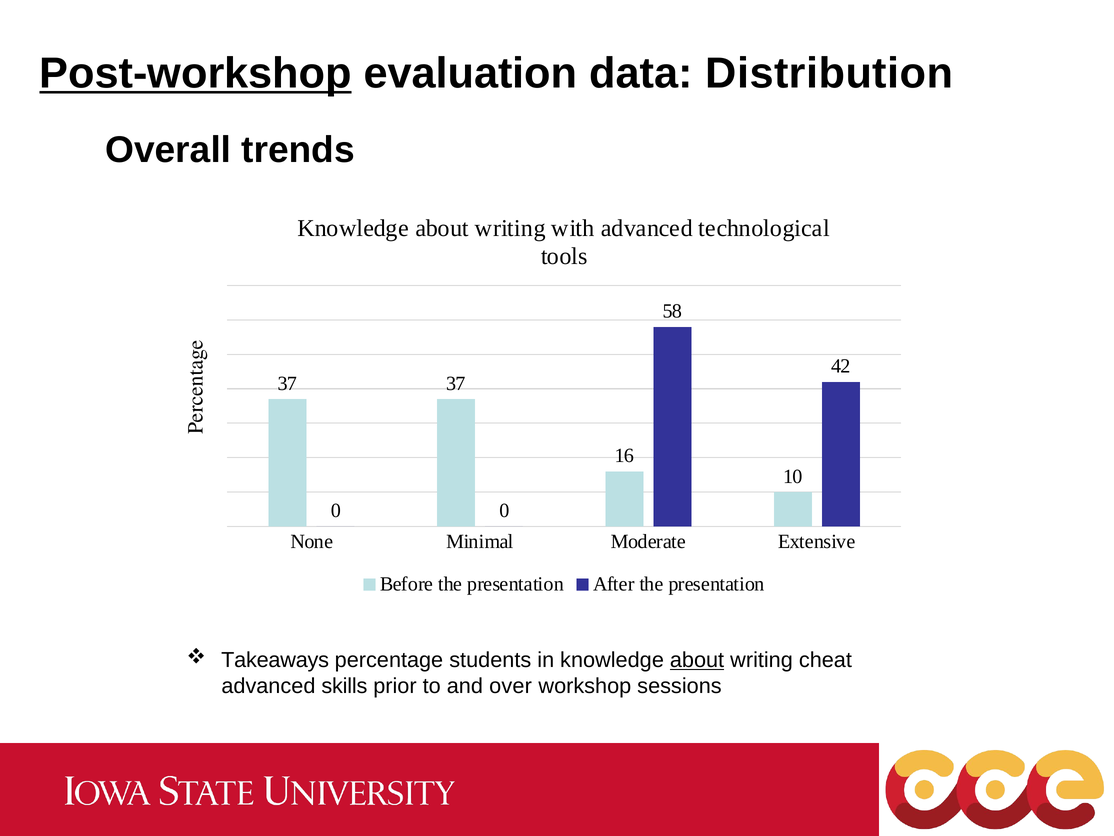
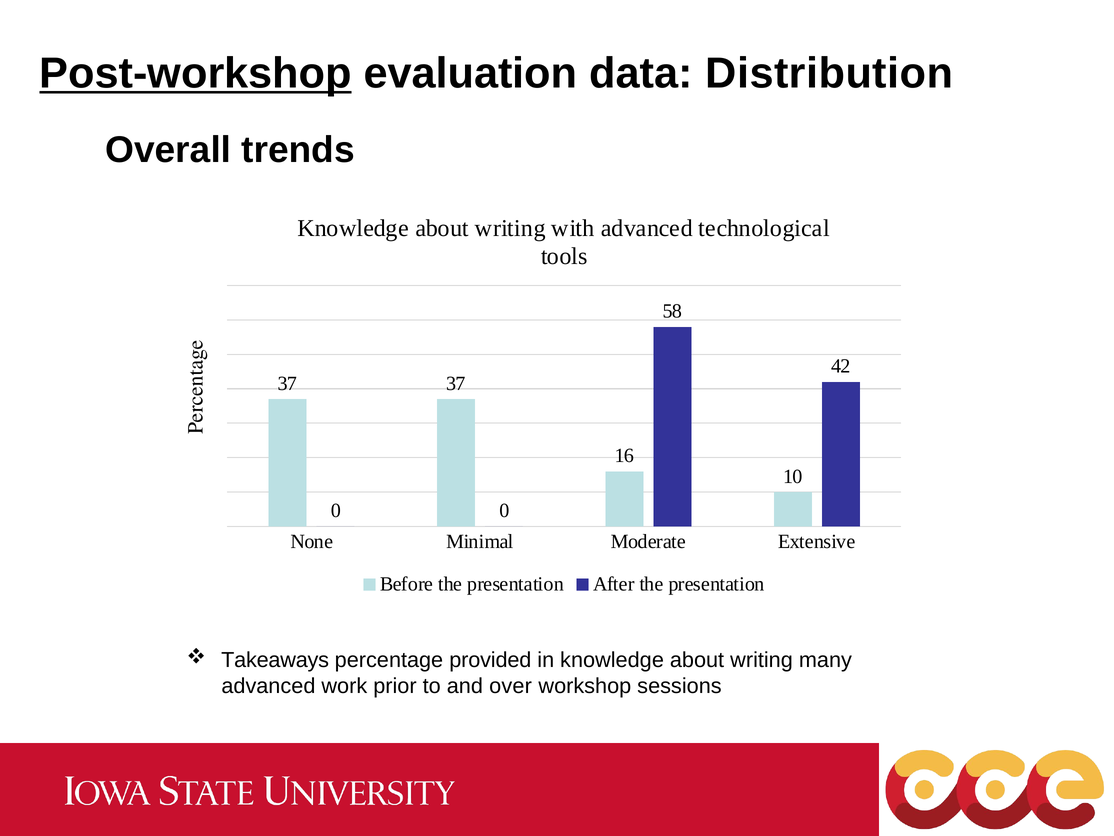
students: students -> provided
about at (697, 660) underline: present -> none
cheat: cheat -> many
skills: skills -> work
